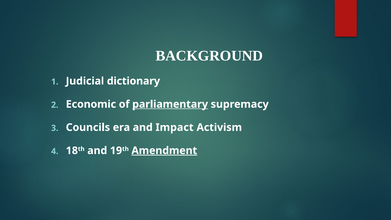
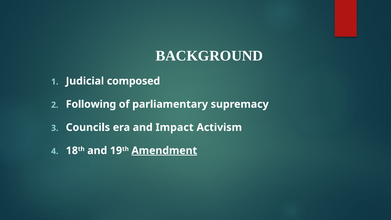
dictionary: dictionary -> composed
Economic: Economic -> Following
parliamentary underline: present -> none
